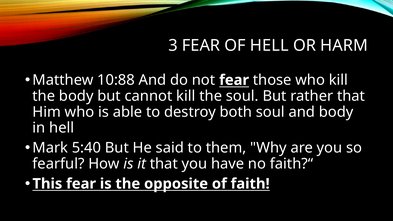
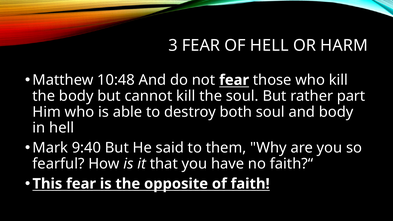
10:88: 10:88 -> 10:48
rather that: that -> part
5:40: 5:40 -> 9:40
